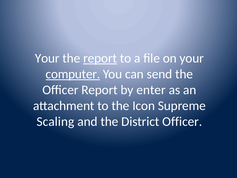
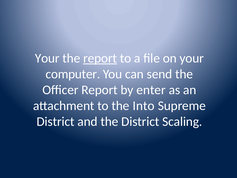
computer underline: present -> none
Icon: Icon -> Into
Scaling at (55, 121): Scaling -> District
District Officer: Officer -> Scaling
